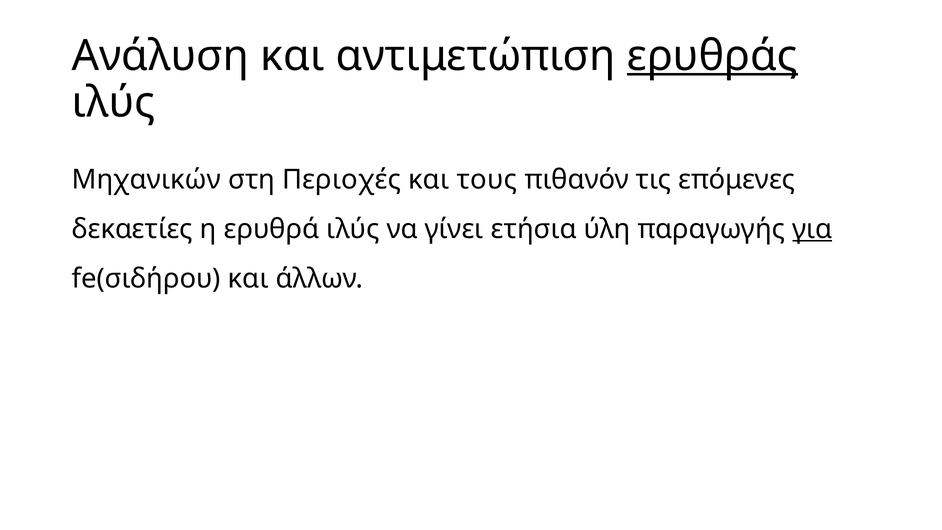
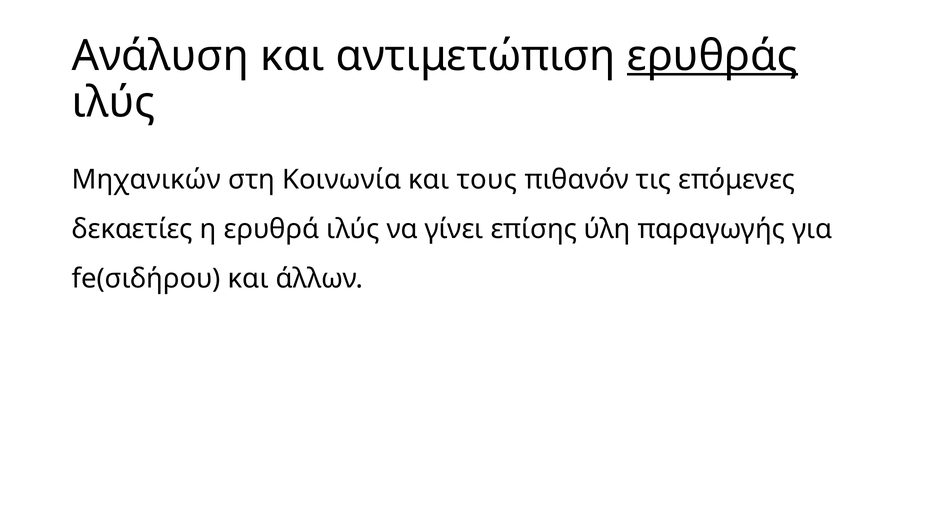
Περιοχές: Περιοχές -> Κοινωνία
ετήσια: ετήσια -> επίσης
για underline: present -> none
